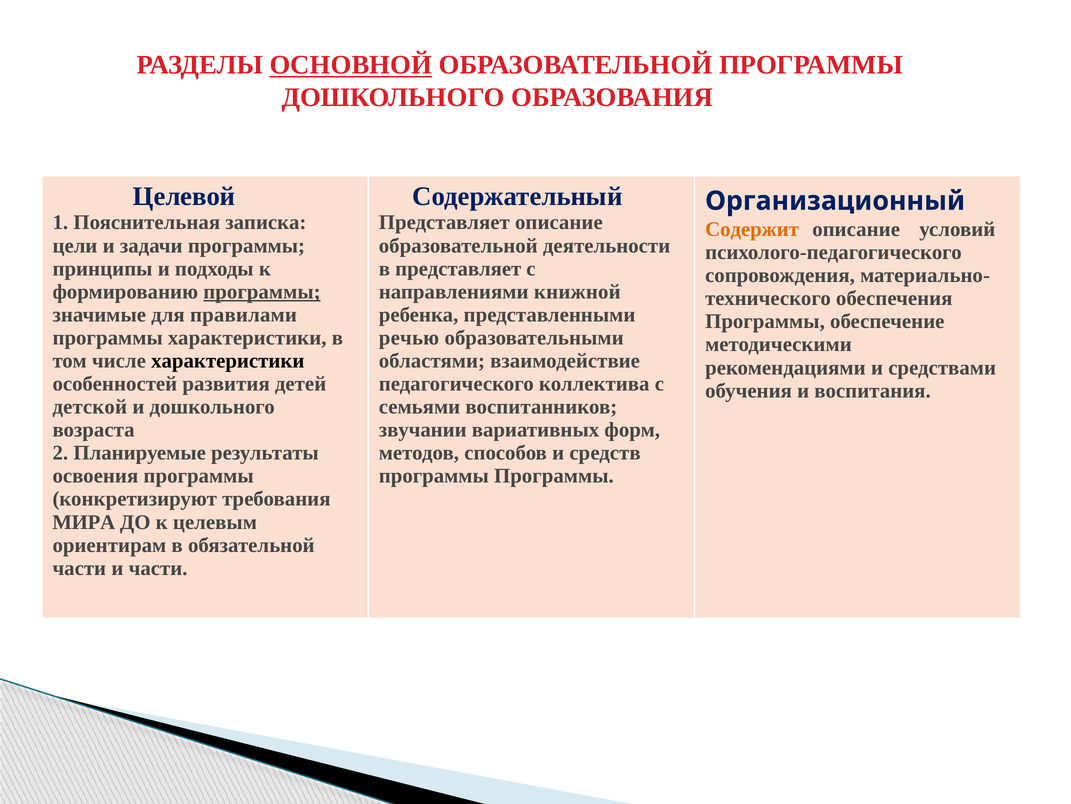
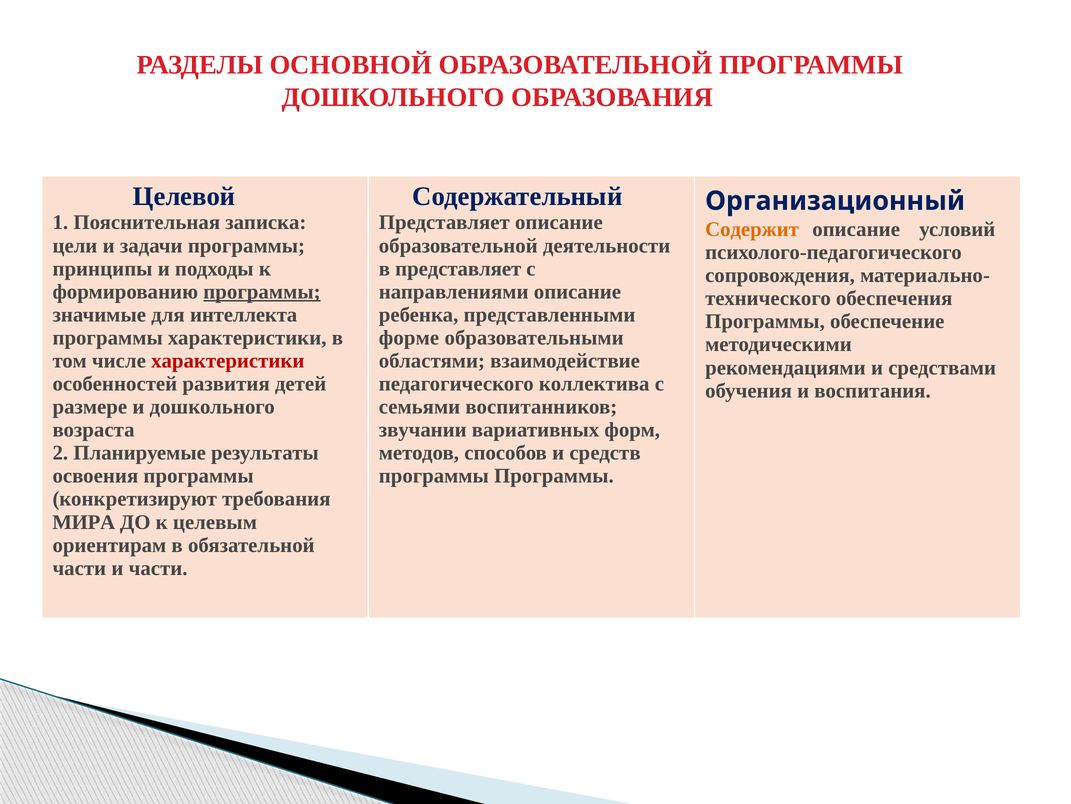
ОСНОВНОЙ underline: present -> none
направлениями книжной: книжной -> описание
правилами: правилами -> интеллекта
речью: речью -> форме
характеристики at (228, 361) colour: black -> red
детской: детской -> размере
